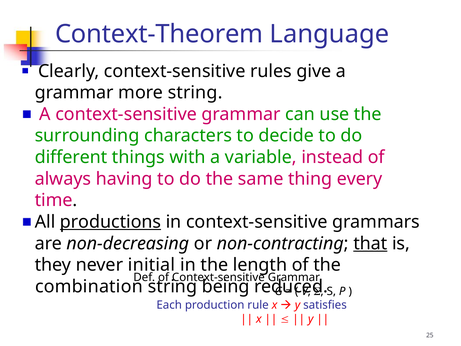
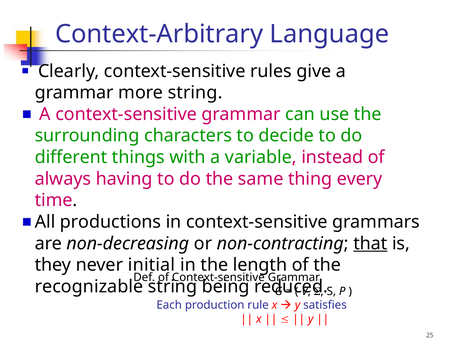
Context-Theorem: Context-Theorem -> Context-Arbitrary
productions underline: present -> none
combination: combination -> recognizable
